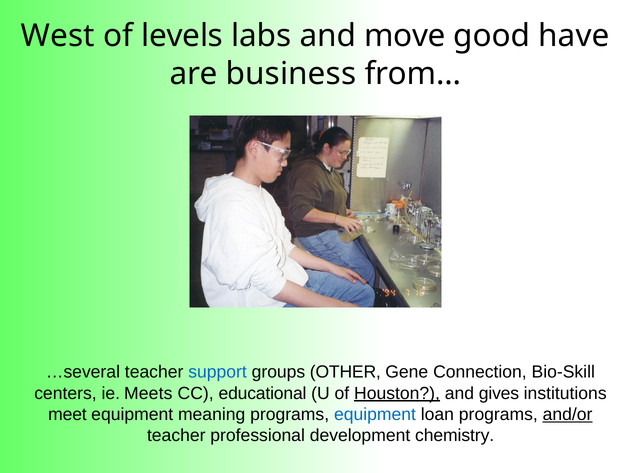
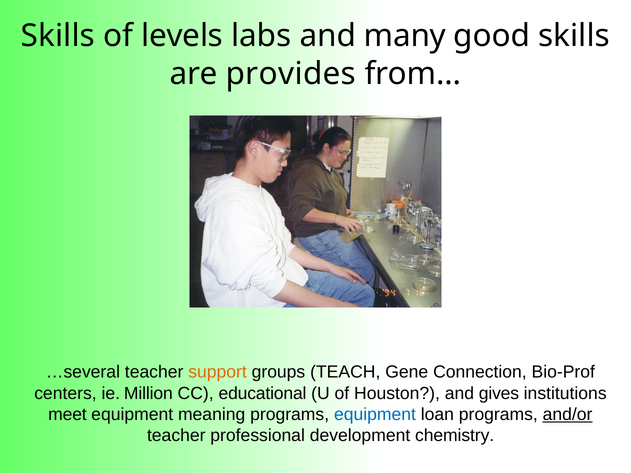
West at (58, 36): West -> Skills
move: move -> many
good have: have -> skills
business: business -> provides
support colour: blue -> orange
OTHER: OTHER -> TEACH
Bio-Skill: Bio-Skill -> Bio-Prof
Meets: Meets -> Million
Houston underline: present -> none
